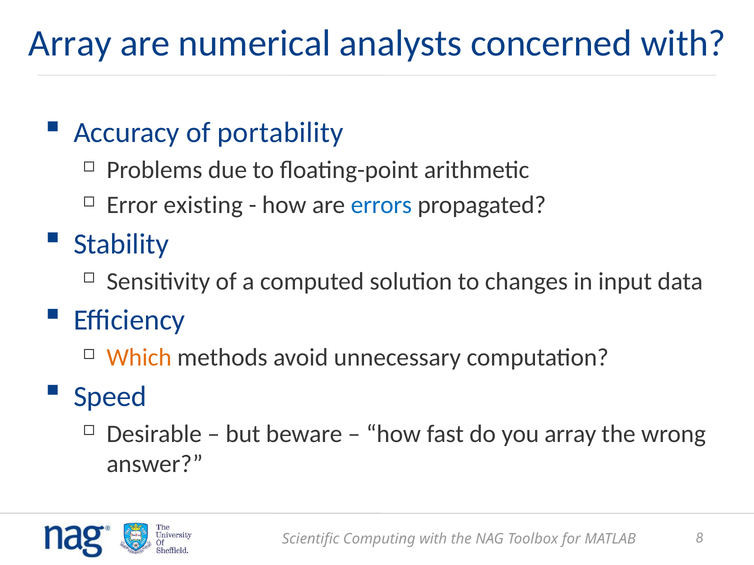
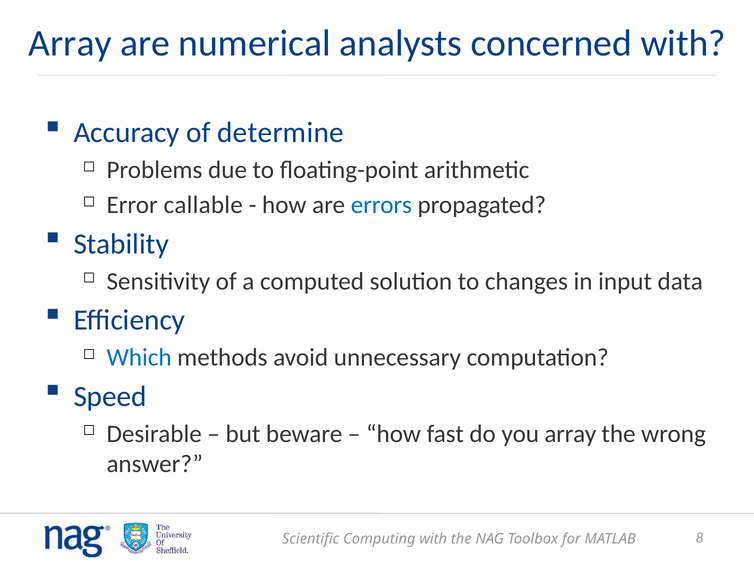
portability: portability -> determine
existing: existing -> callable
Which colour: orange -> blue
